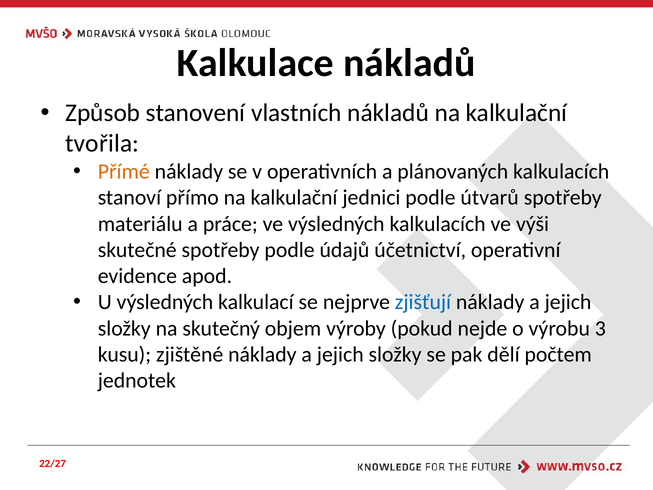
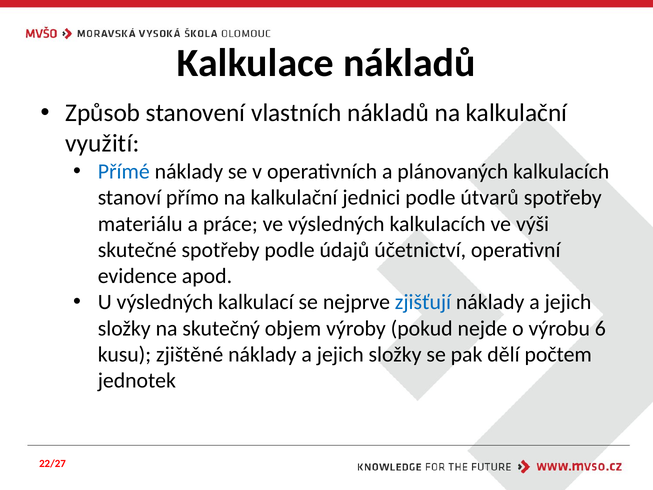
tvořila: tvořila -> využití
Přímé colour: orange -> blue
3: 3 -> 6
